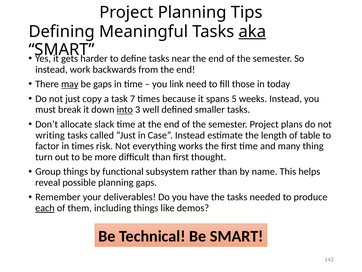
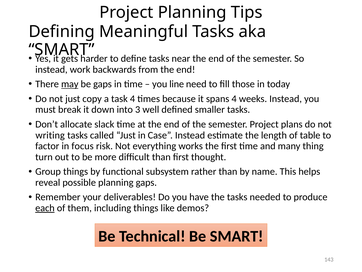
aka underline: present -> none
link: link -> line
task 7: 7 -> 4
spans 5: 5 -> 4
into underline: present -> none
in times: times -> focus
